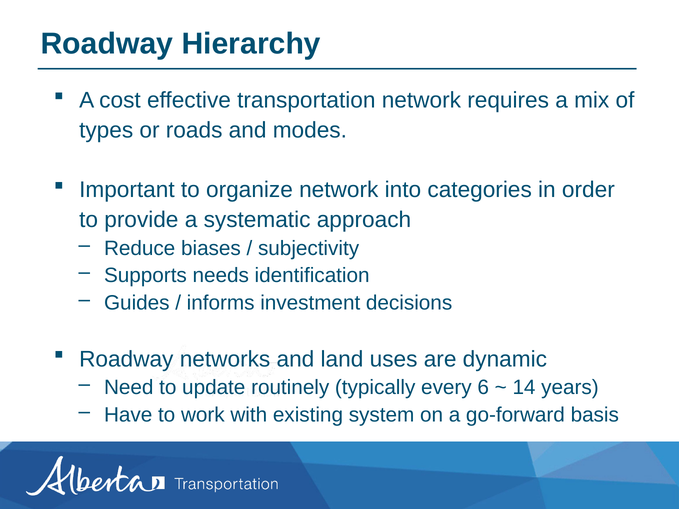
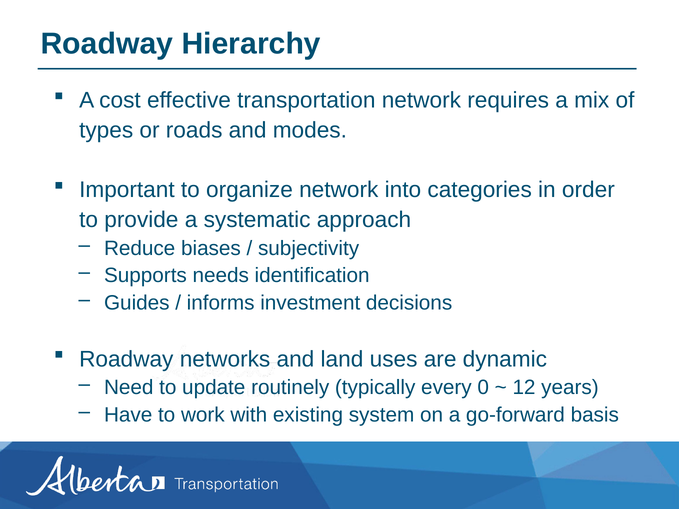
6: 6 -> 0
14: 14 -> 12
